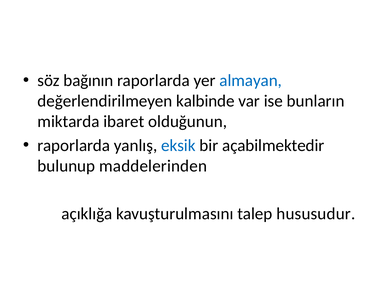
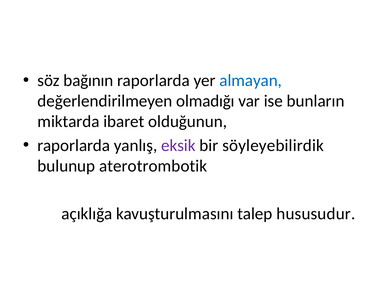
kalbinde: kalbinde -> olmadığı
eksik colour: blue -> purple
açabilmektedir: açabilmektedir -> söyleyebilirdik
maddelerinden: maddelerinden -> aterotrombotik
